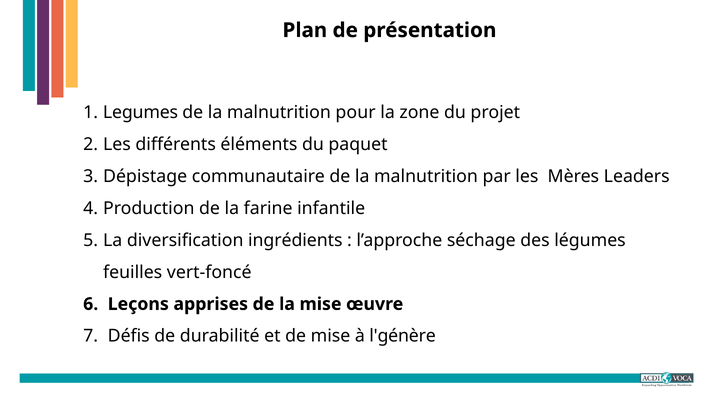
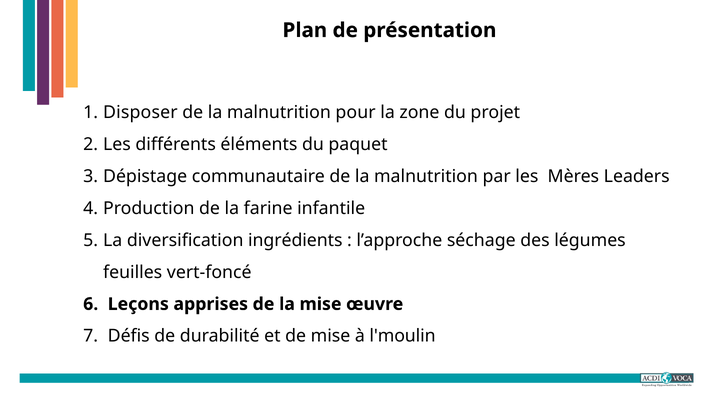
Legumes: Legumes -> Disposer
l'génère: l'génère -> l'moulin
